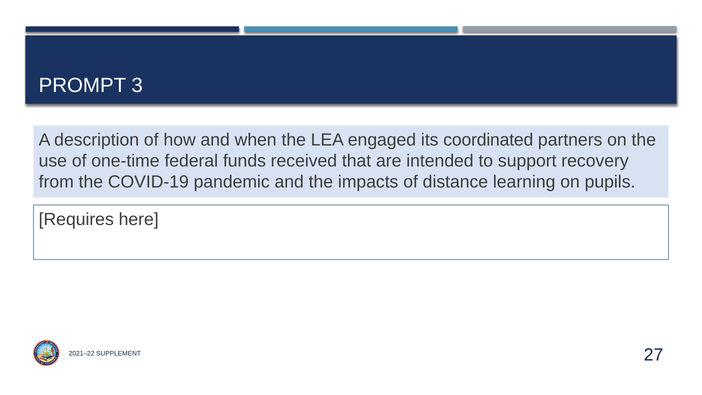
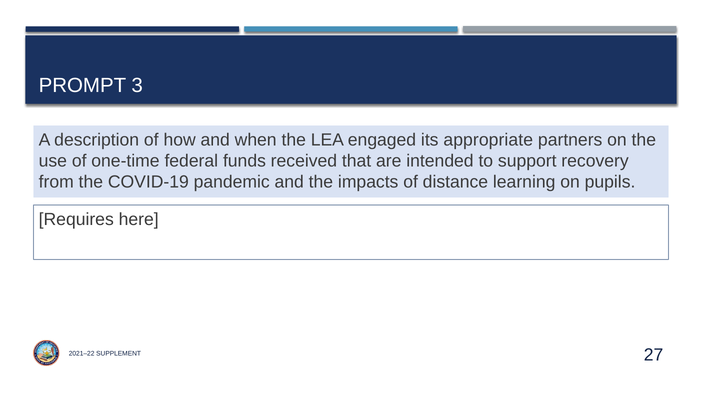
coordinated: coordinated -> appropriate
